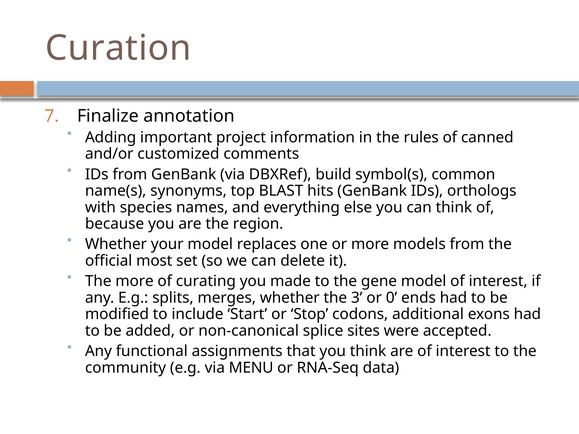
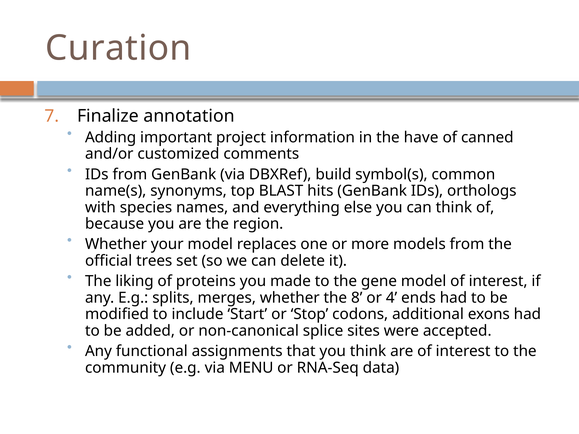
rules: rules -> have
most: most -> trees
The more: more -> liking
curating: curating -> proteins
3: 3 -> 8
0: 0 -> 4
